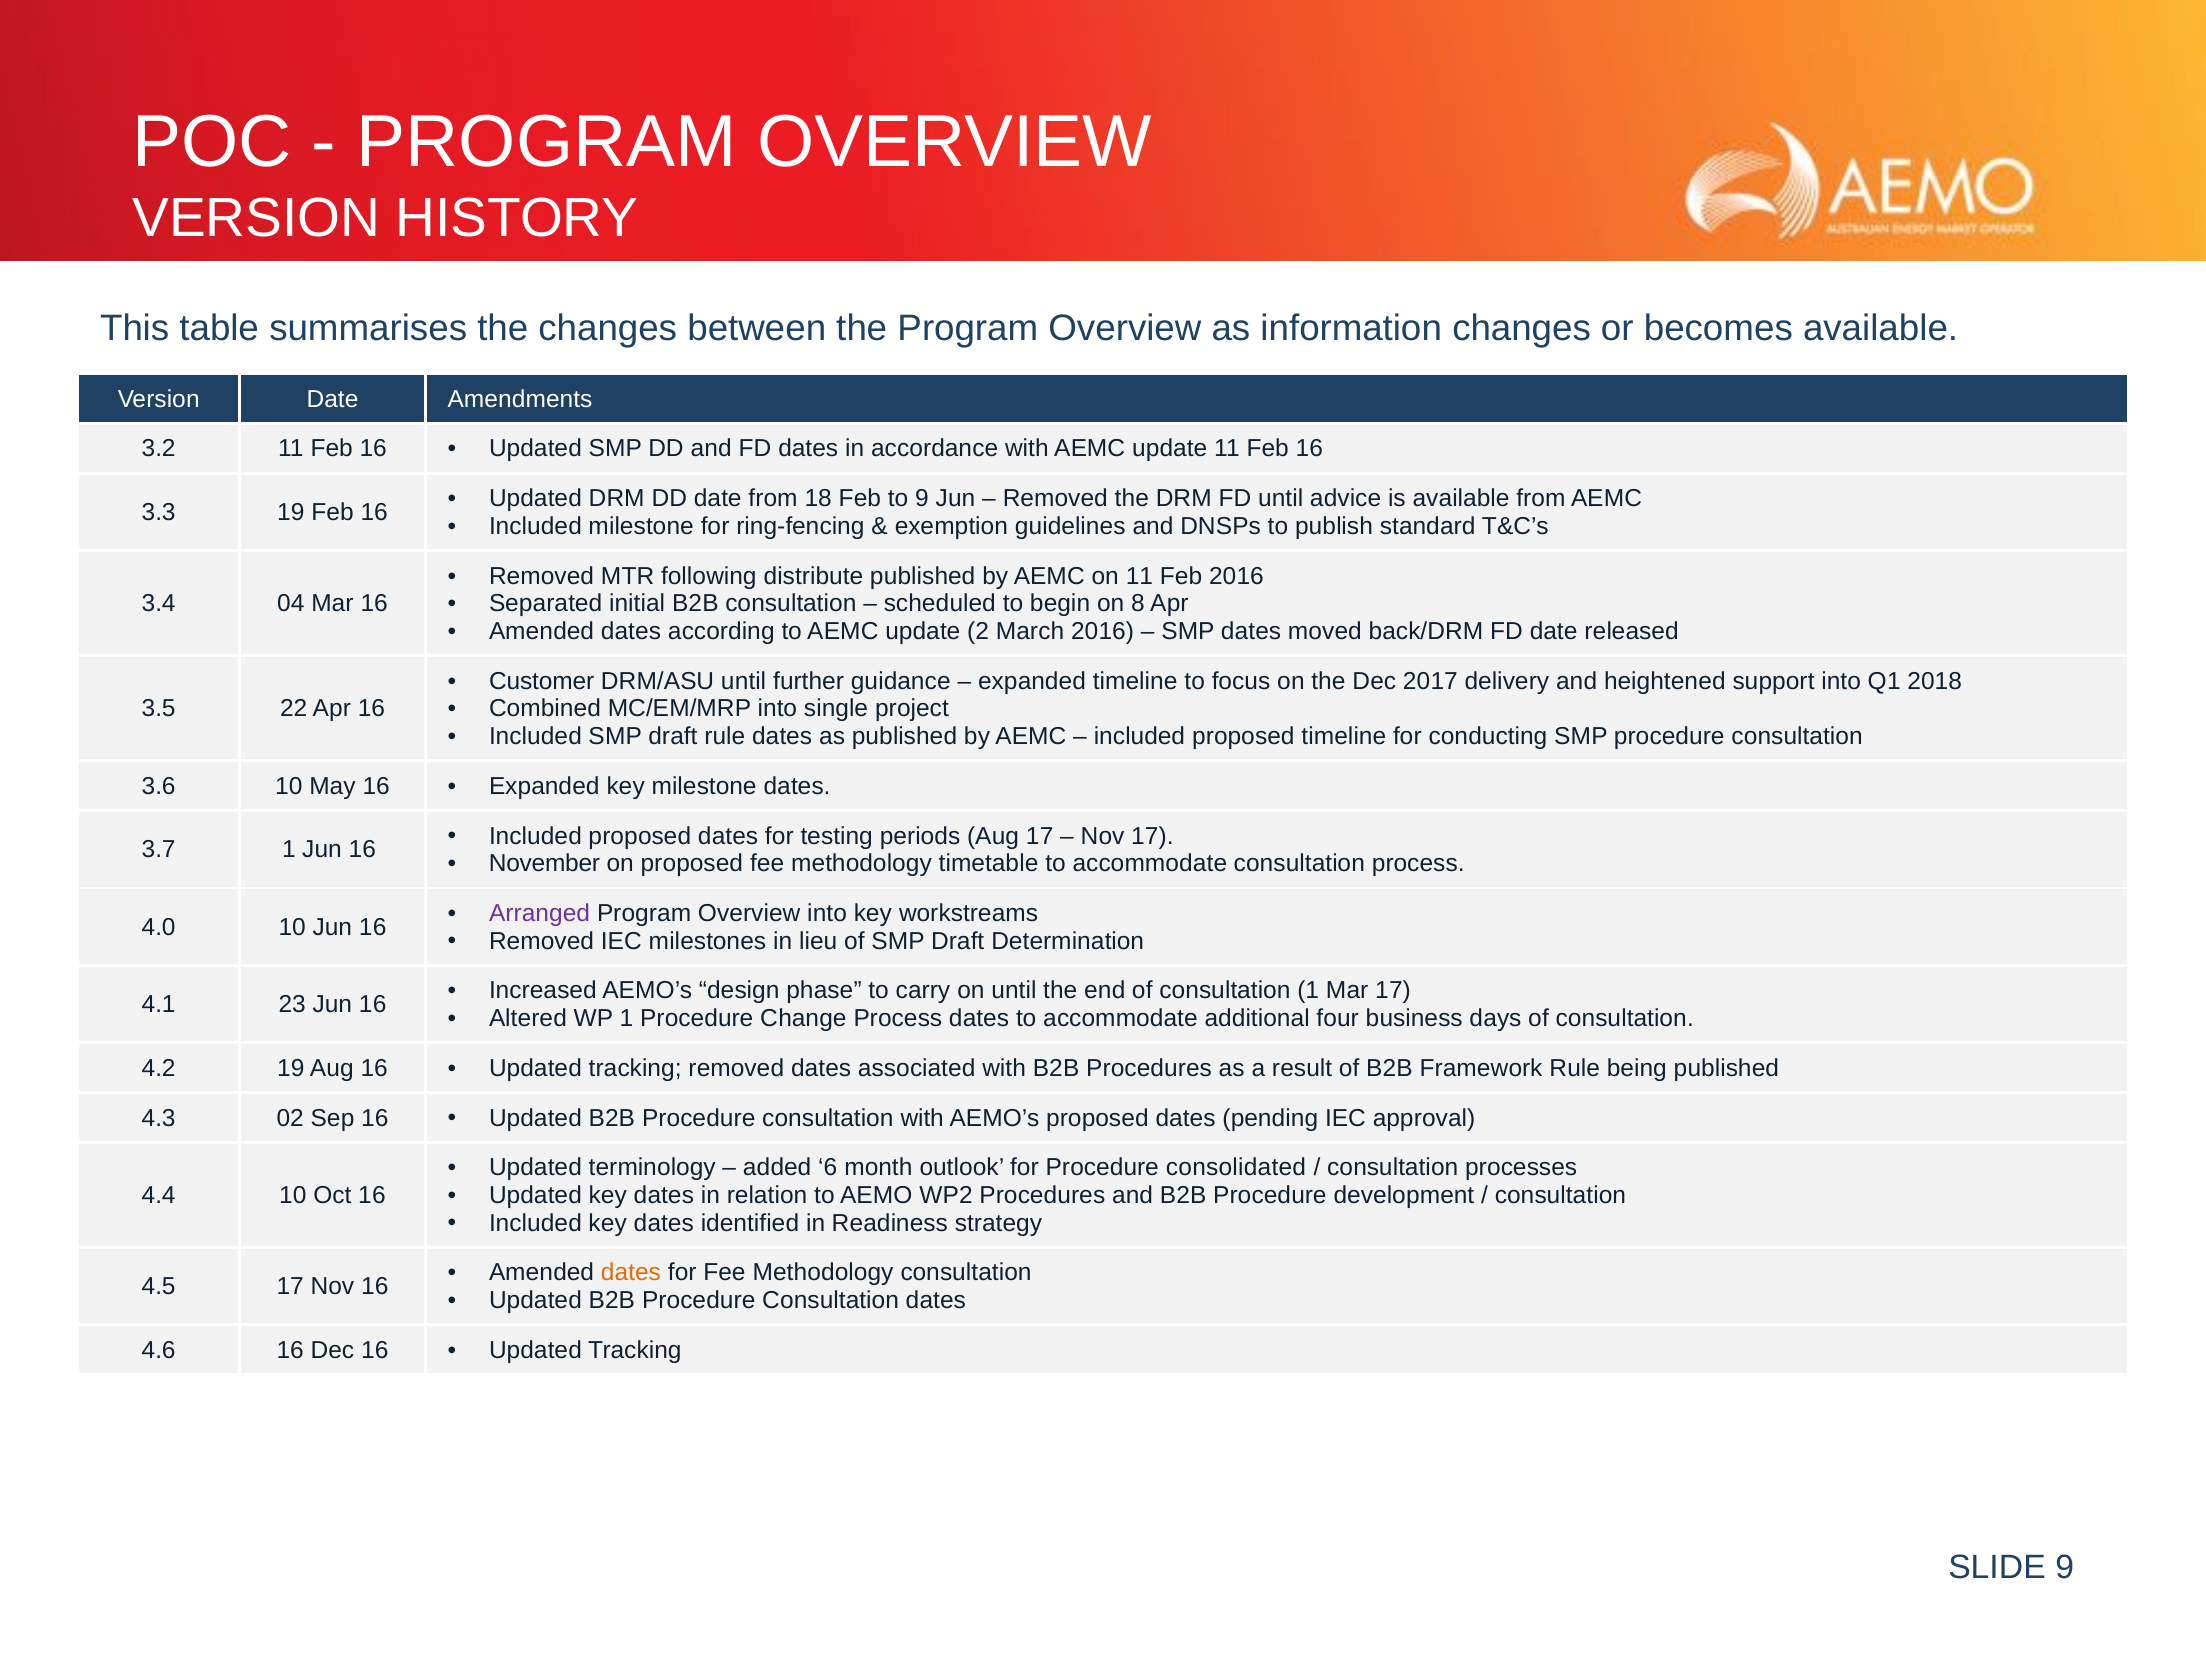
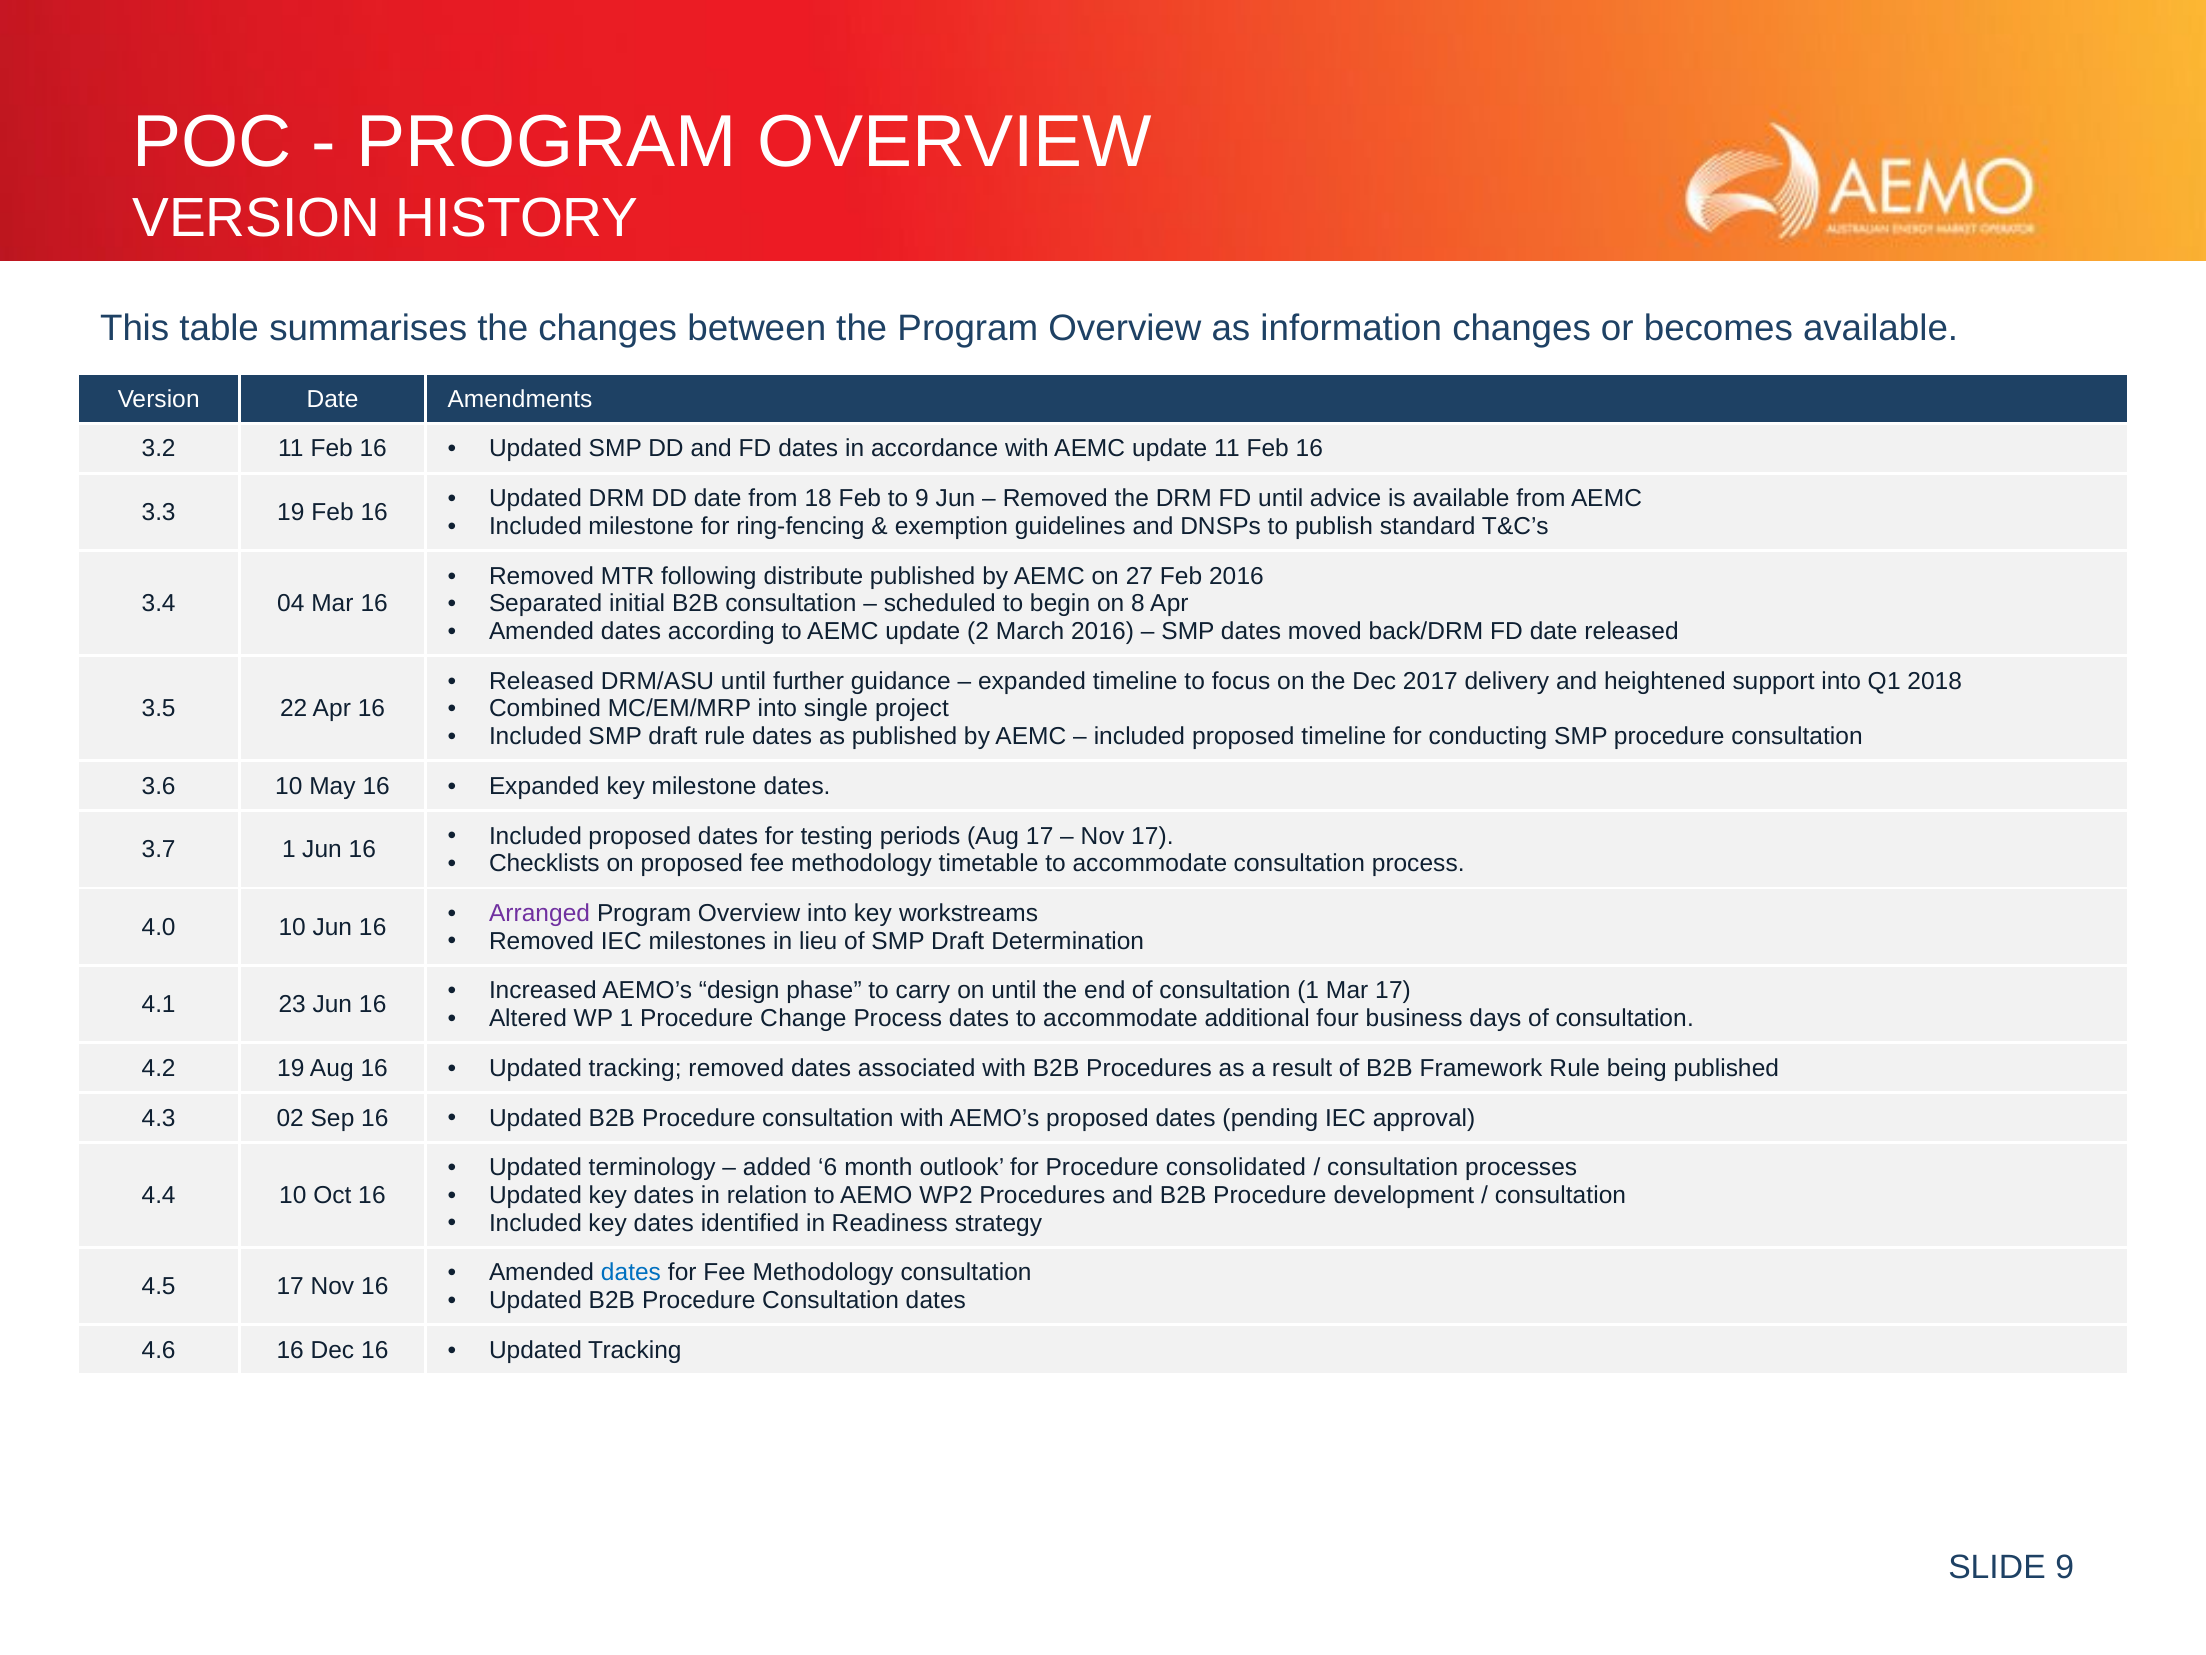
on 11: 11 -> 27
Customer at (542, 681): Customer -> Released
November: November -> Checklists
dates at (631, 1272) colour: orange -> blue
